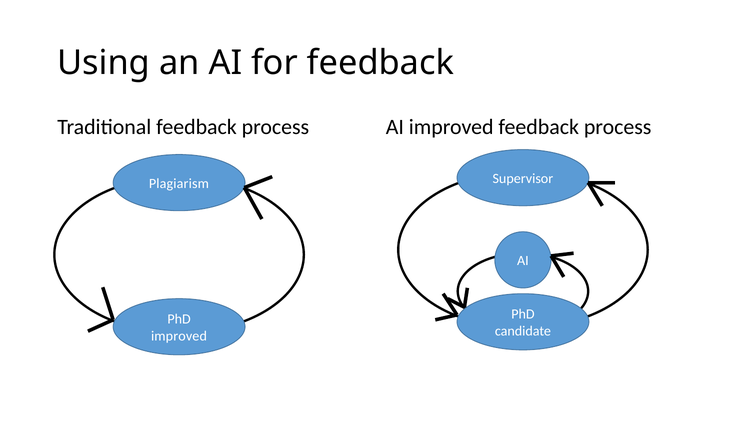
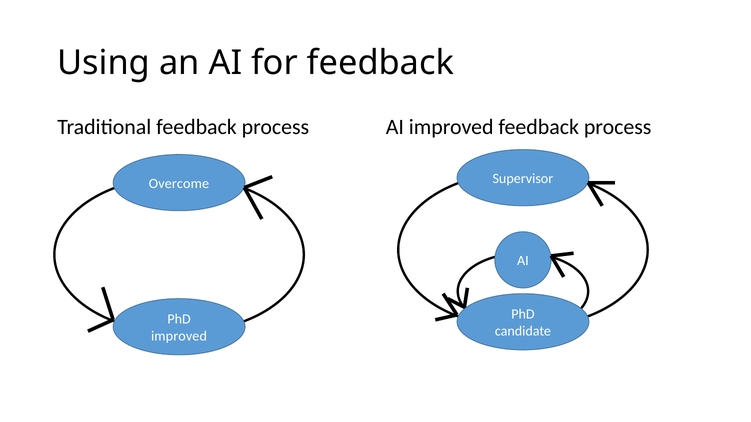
Plagiarism: Plagiarism -> Overcome
